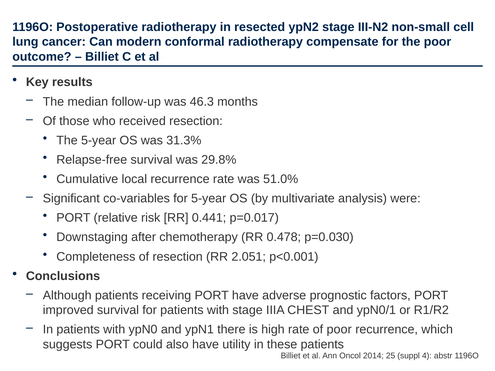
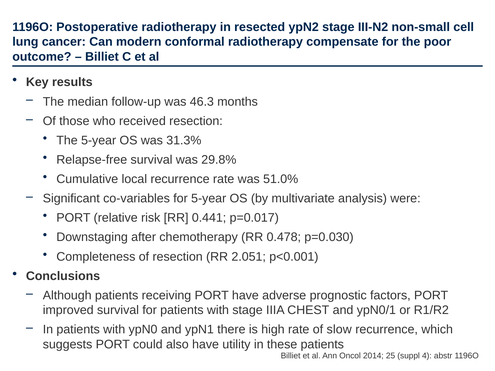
of poor: poor -> slow
